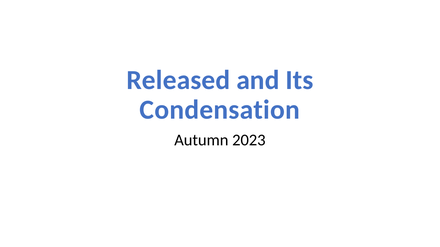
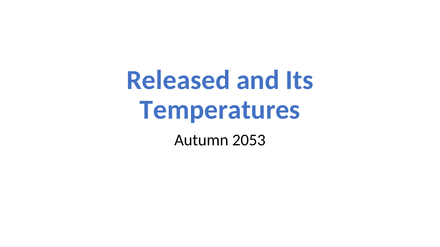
Condensation: Condensation -> Temperatures
2023: 2023 -> 2053
